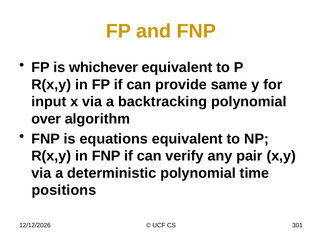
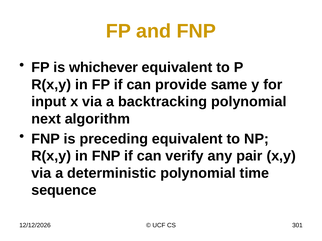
over: over -> next
equations: equations -> preceding
positions: positions -> sequence
